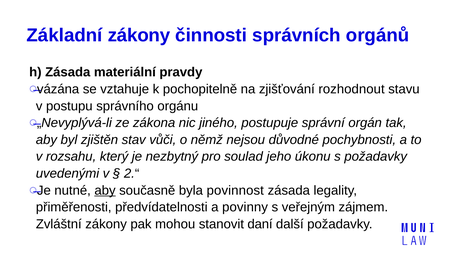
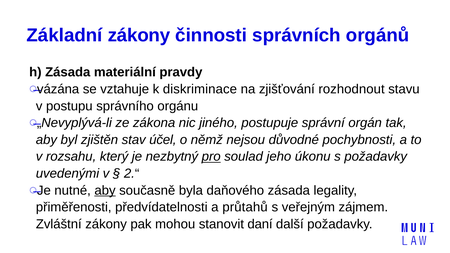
pochopitelně: pochopitelně -> diskriminace
vůči: vůči -> účel
pro underline: none -> present
povinnost: povinnost -> daňového
povinny: povinny -> průtahů
